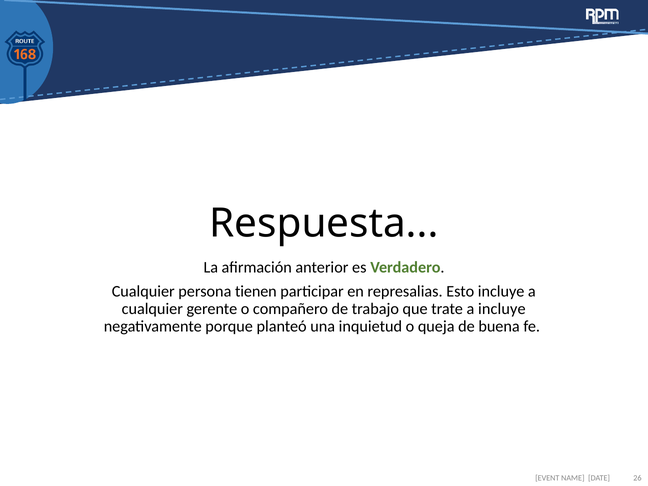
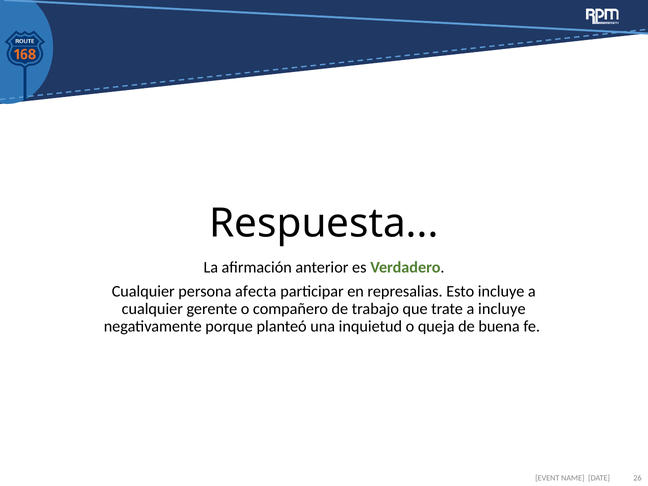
tienen: tienen -> afecta
